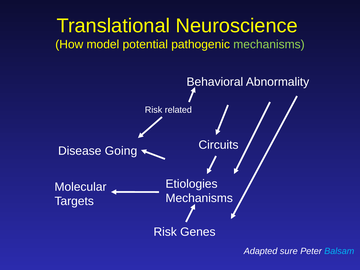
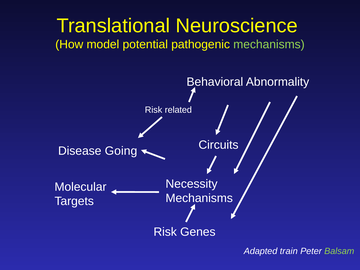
Etiologies: Etiologies -> Necessity
sure: sure -> train
Balsam colour: light blue -> light green
